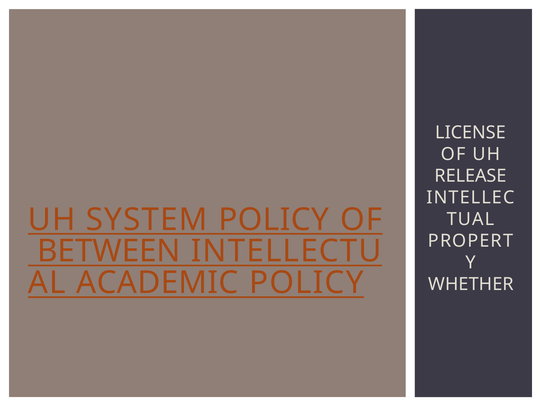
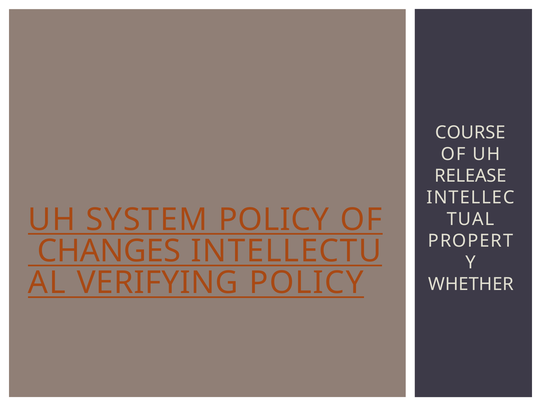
LICENSE: LICENSE -> COURSE
BETWEEN: BETWEEN -> CHANGES
ACADEMIC: ACADEMIC -> VERIFYING
